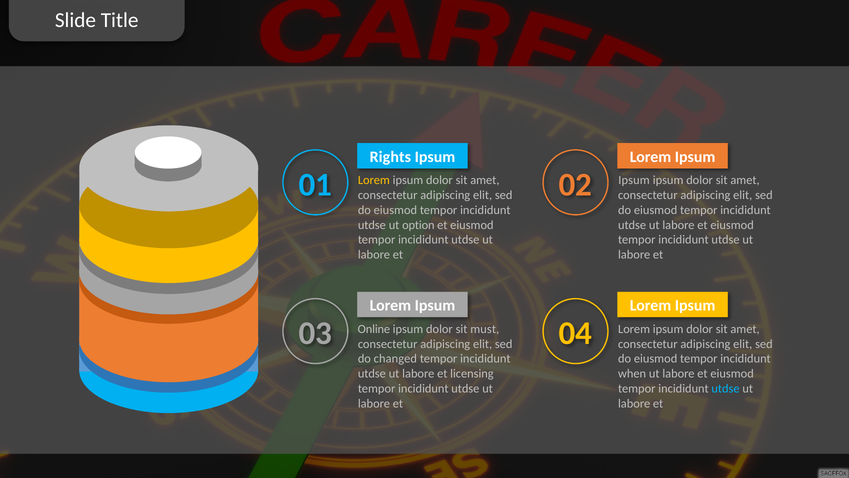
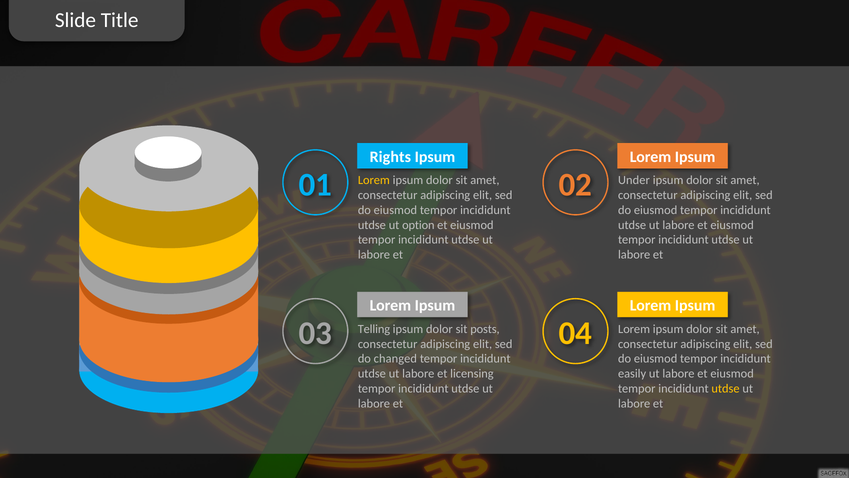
02 Ipsum: Ipsum -> Under
Online: Online -> Telling
must: must -> posts
when: when -> easily
utdse at (726, 388) colour: light blue -> yellow
